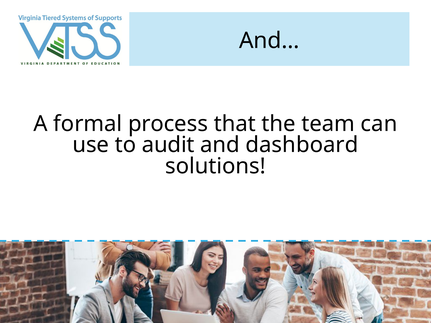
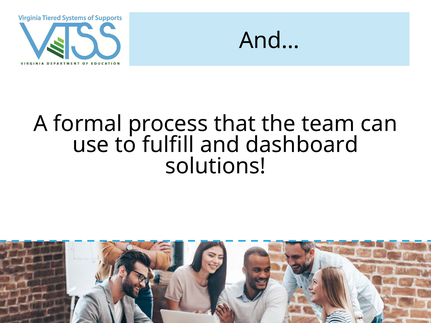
audit: audit -> fulfill
